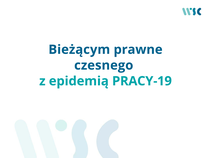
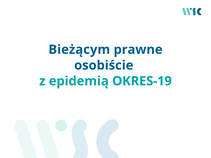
czesnego: czesnego -> osobiście
PRACY-19: PRACY-19 -> OKRES-19
